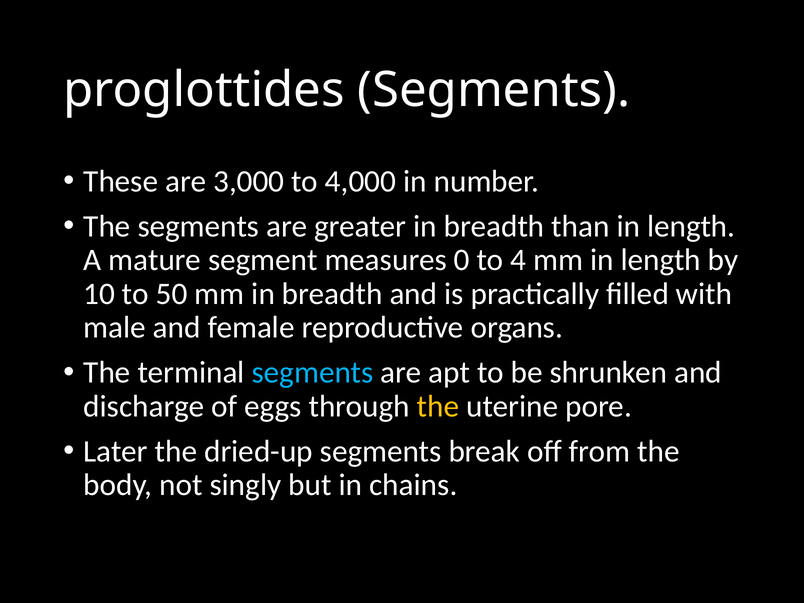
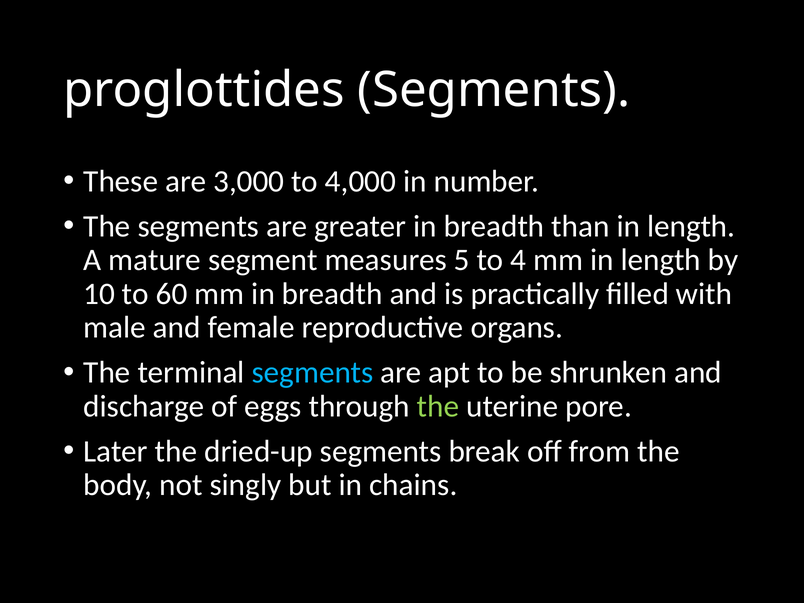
0: 0 -> 5
50: 50 -> 60
the at (438, 406) colour: yellow -> light green
